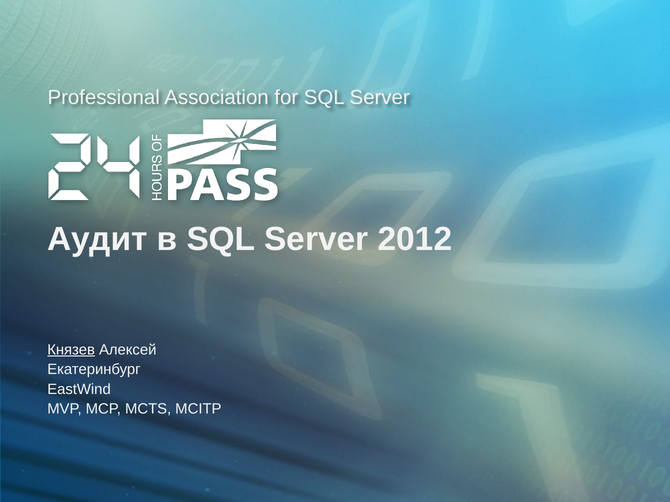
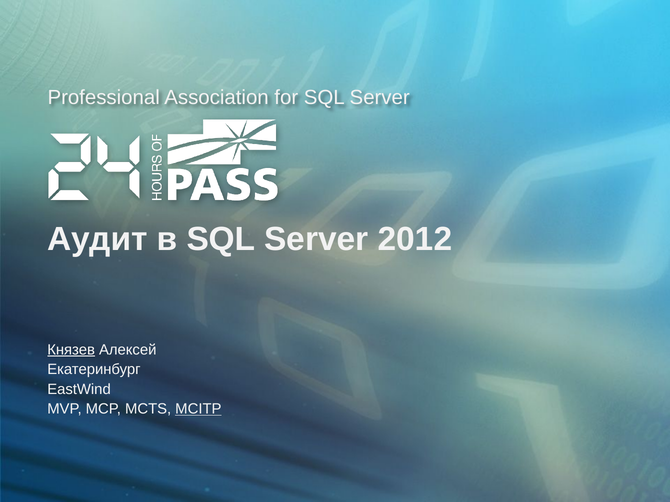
MCITP underline: none -> present
